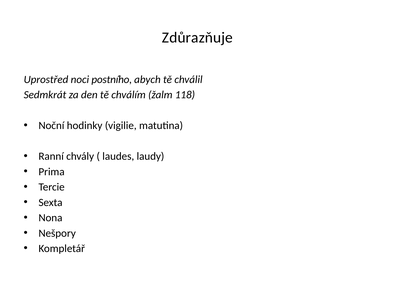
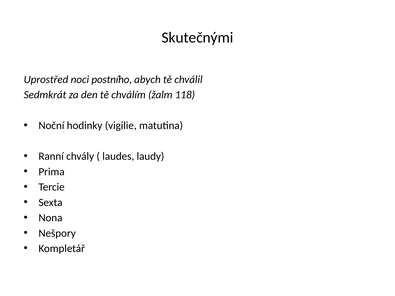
Zdůrazňuje: Zdůrazňuje -> Skutečnými
